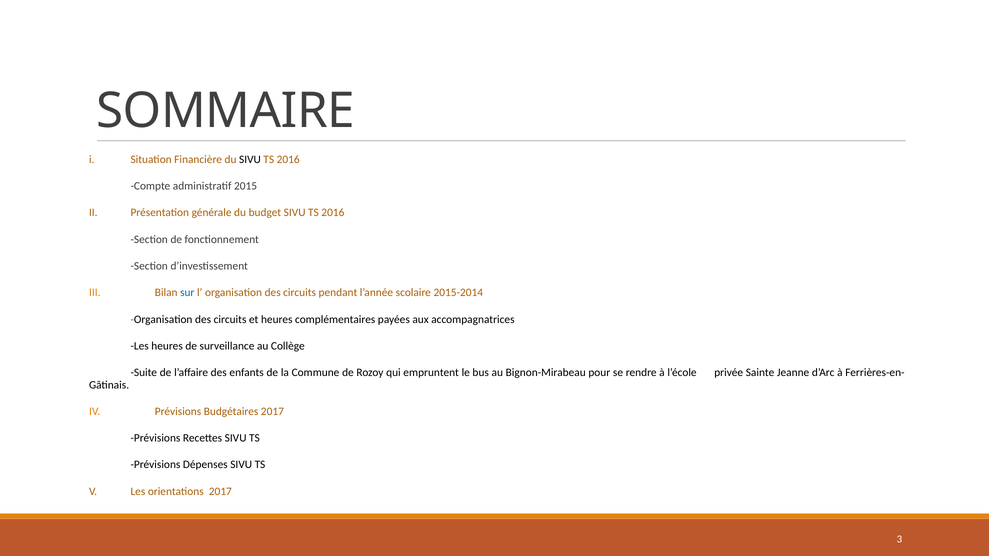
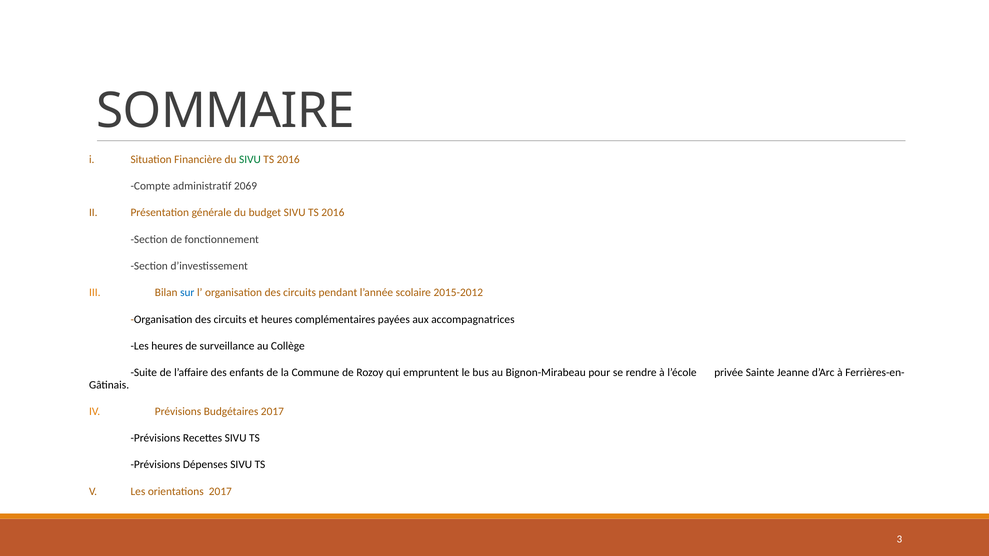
SIVU at (250, 160) colour: black -> green
2015: 2015 -> 2069
2015-2014: 2015-2014 -> 2015-2012
